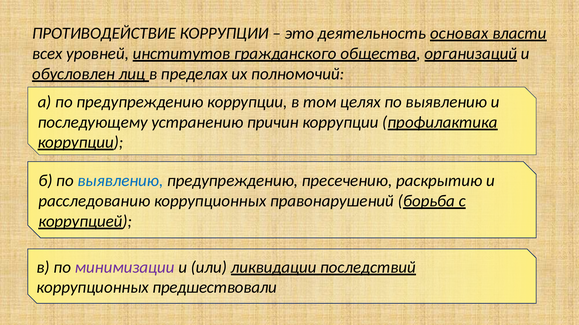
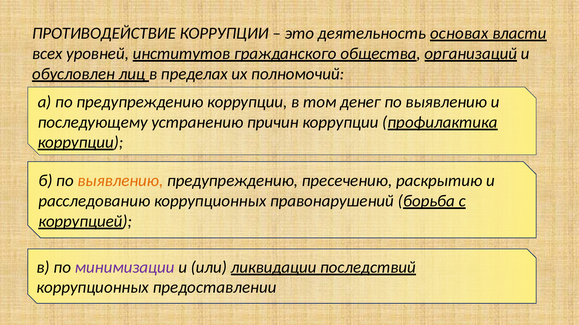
целях: целях -> денег
выявлению at (120, 181) colour: blue -> orange
предшествовали: предшествовали -> предоставлении
